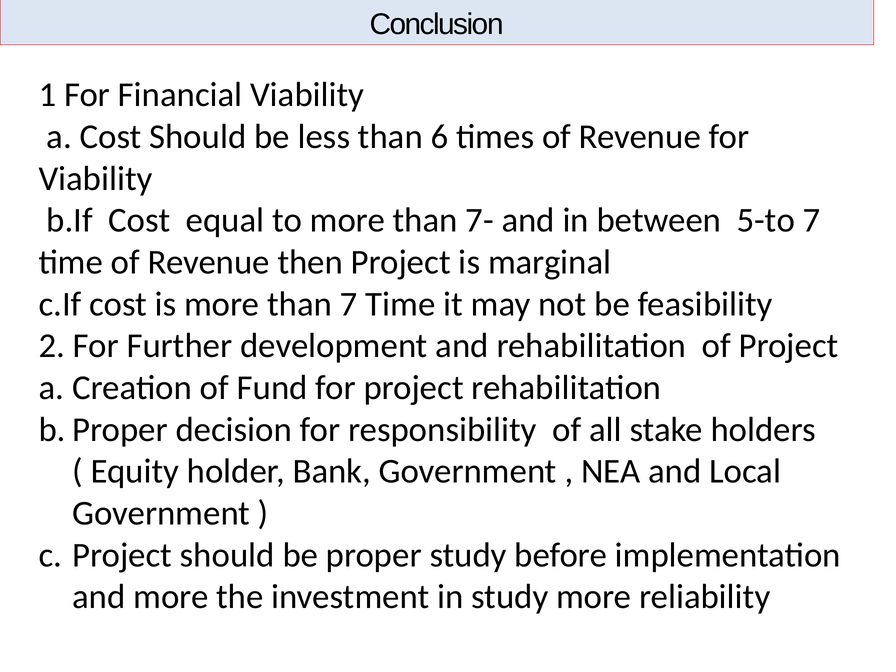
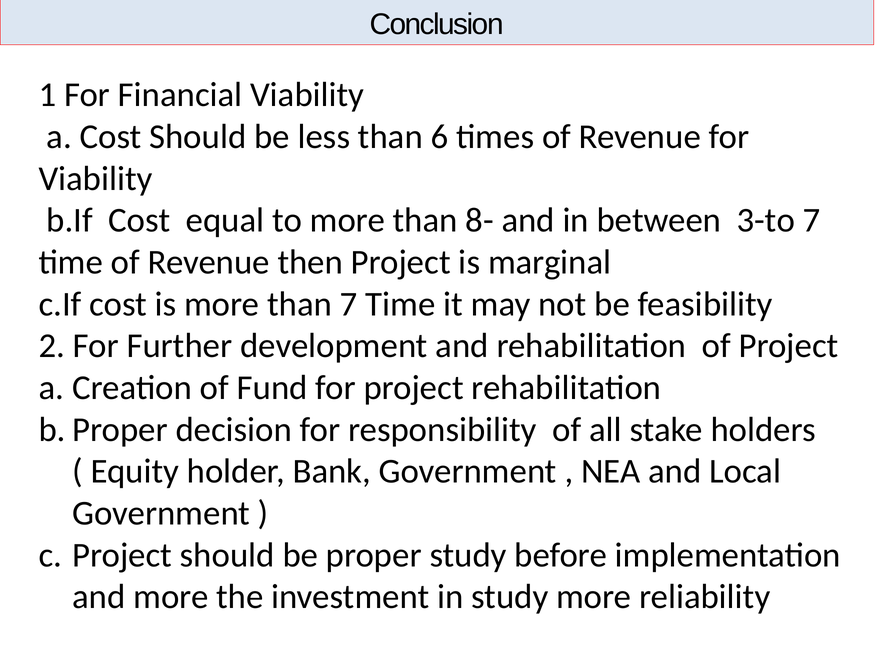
7-: 7- -> 8-
5-to: 5-to -> 3-to
